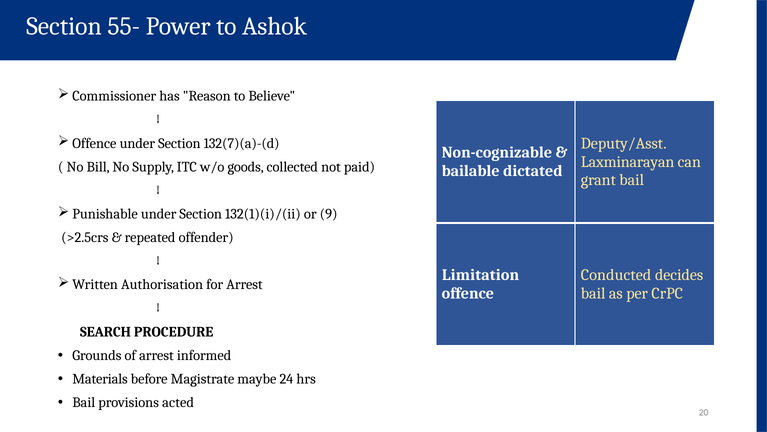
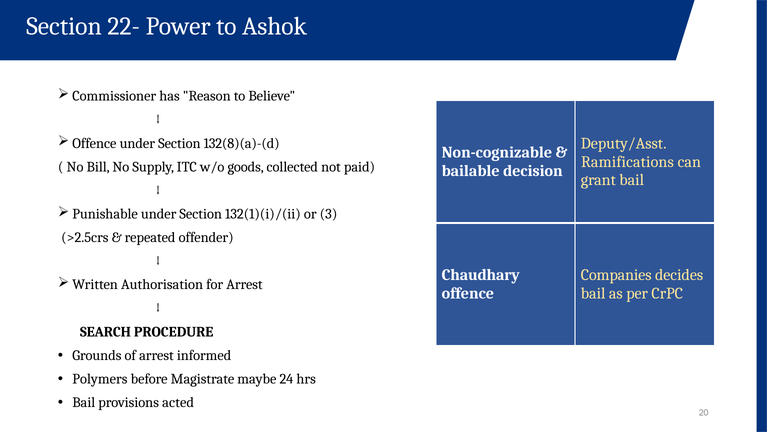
55-: 55- -> 22-
132(7)(a)-(d: 132(7)(a)-(d -> 132(8)(a)-(d
Laxminarayan: Laxminarayan -> Ramifications
dictated: dictated -> decision
9: 9 -> 3
Limitation: Limitation -> Chaudhary
Conducted: Conducted -> Companies
Materials: Materials -> Polymers
